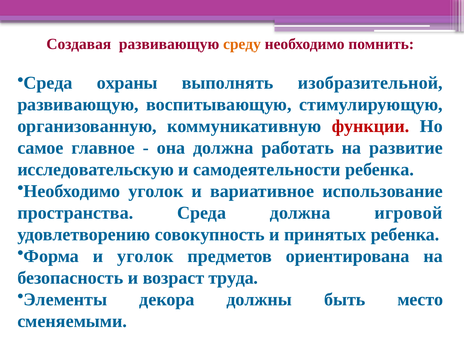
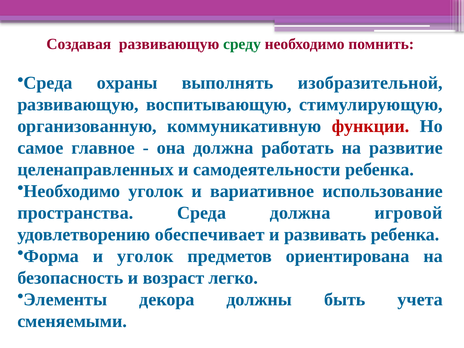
среду colour: orange -> green
исследовательскую: исследовательскую -> целенаправленных
совокупность: совокупность -> обеспечивает
принятых: принятых -> развивать
труда: труда -> легко
место: место -> учета
